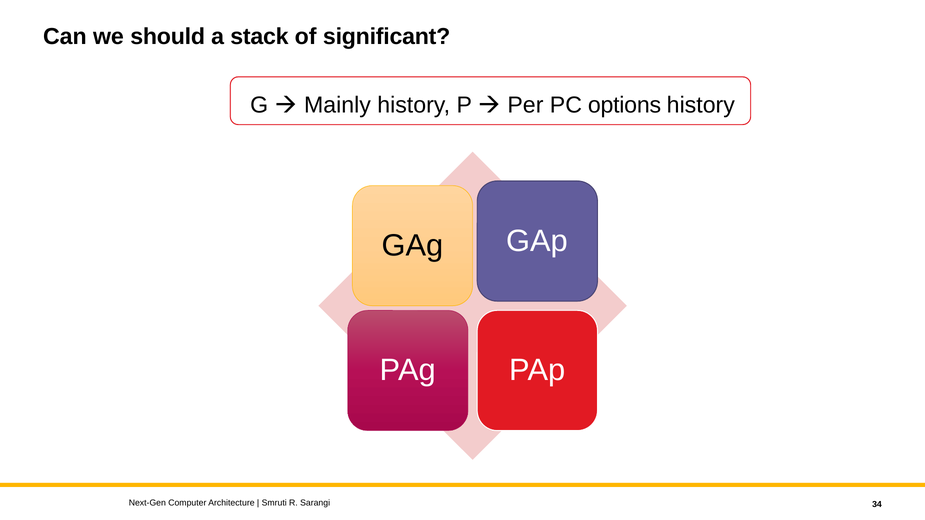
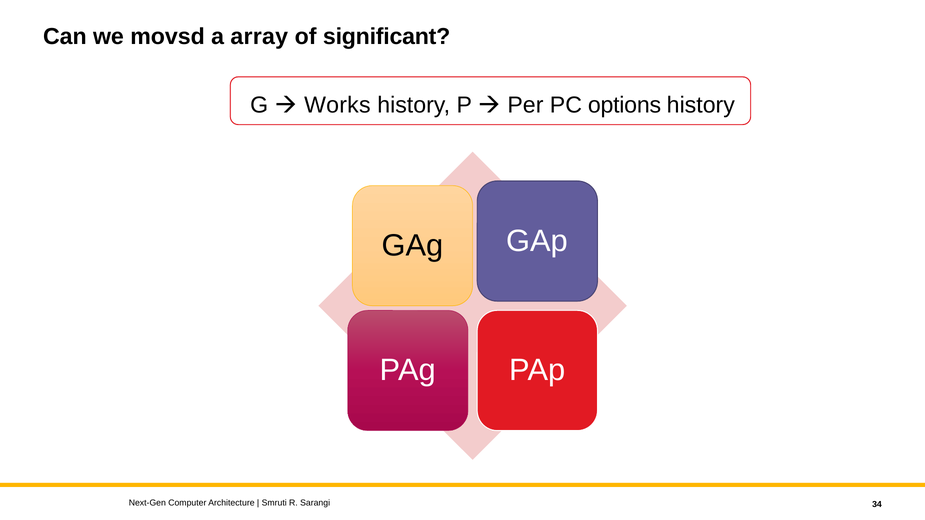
should: should -> movsd
stack: stack -> array
Mainly: Mainly -> Works
